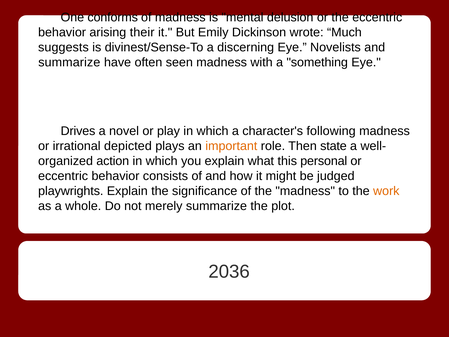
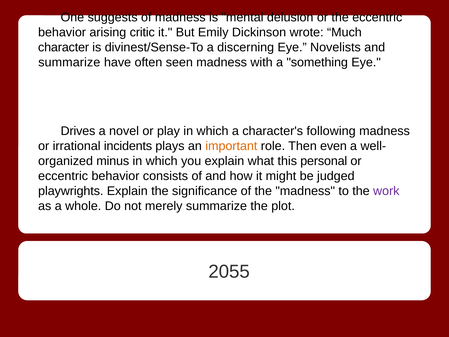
conforms: conforms -> suggests
their: their -> critic
suggests: suggests -> character
depicted: depicted -> incidents
state: state -> even
action: action -> minus
work colour: orange -> purple
2036: 2036 -> 2055
